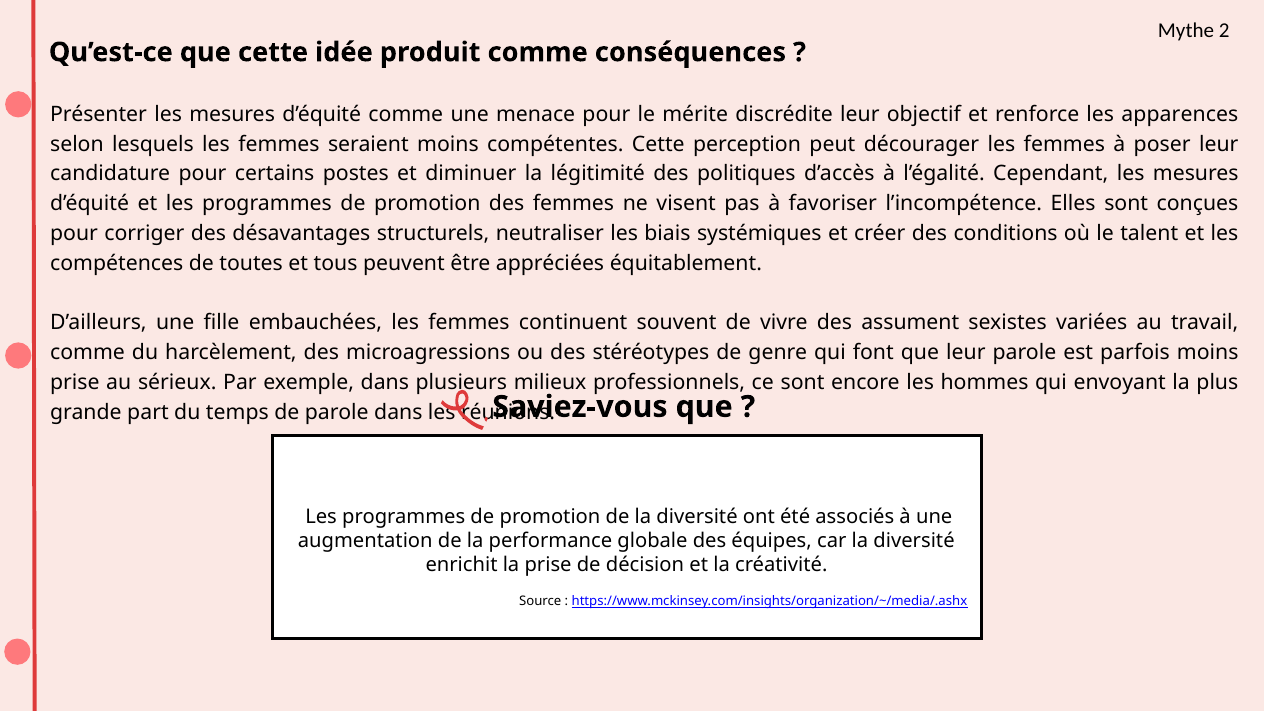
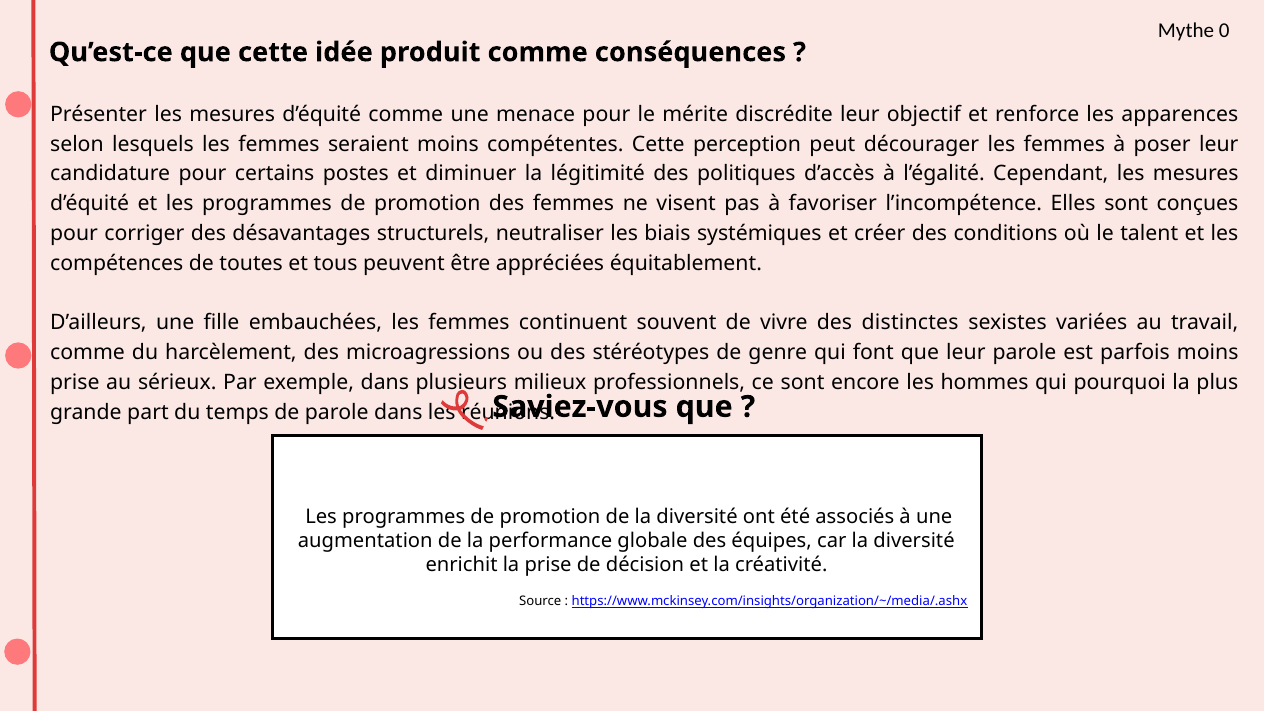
2: 2 -> 0
assument: assument -> distinctes
envoyant: envoyant -> pourquoi
